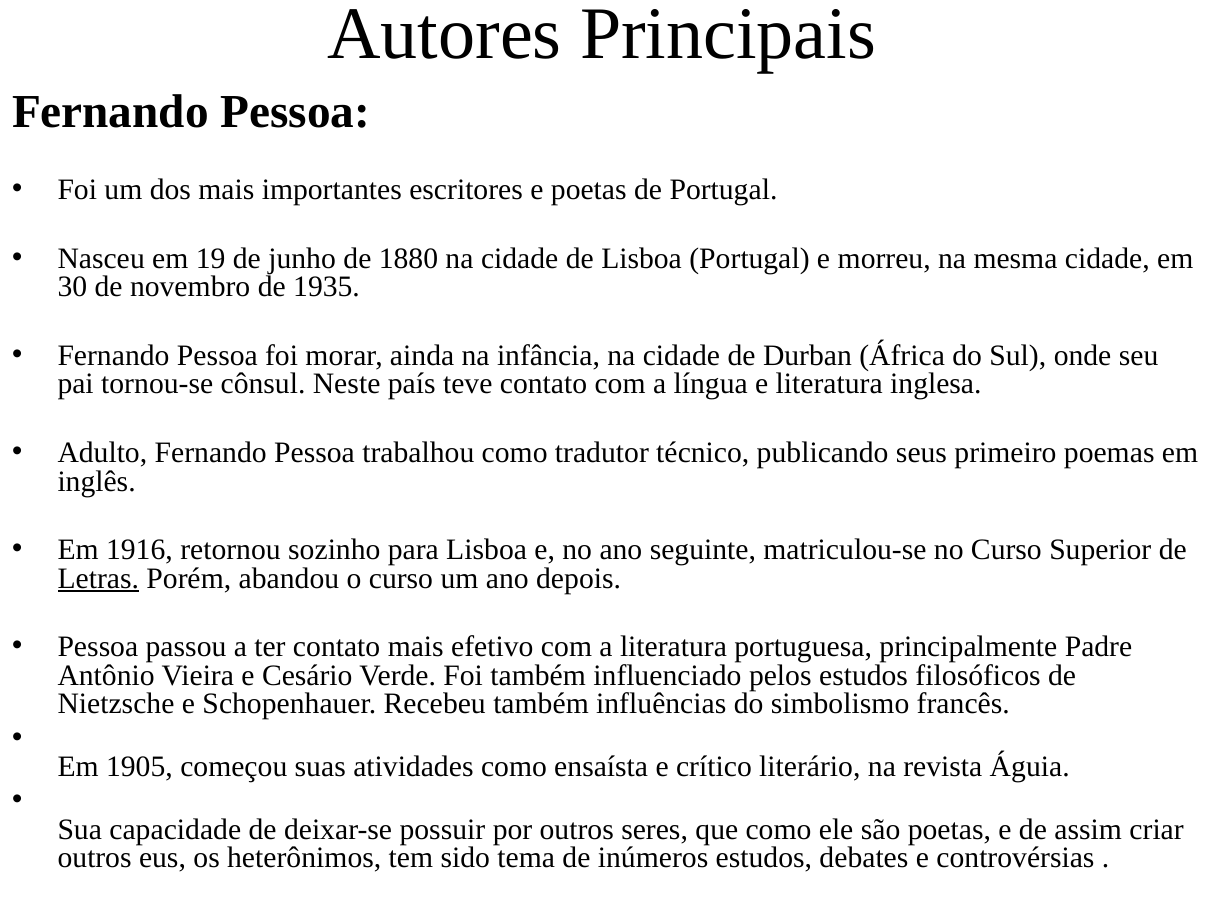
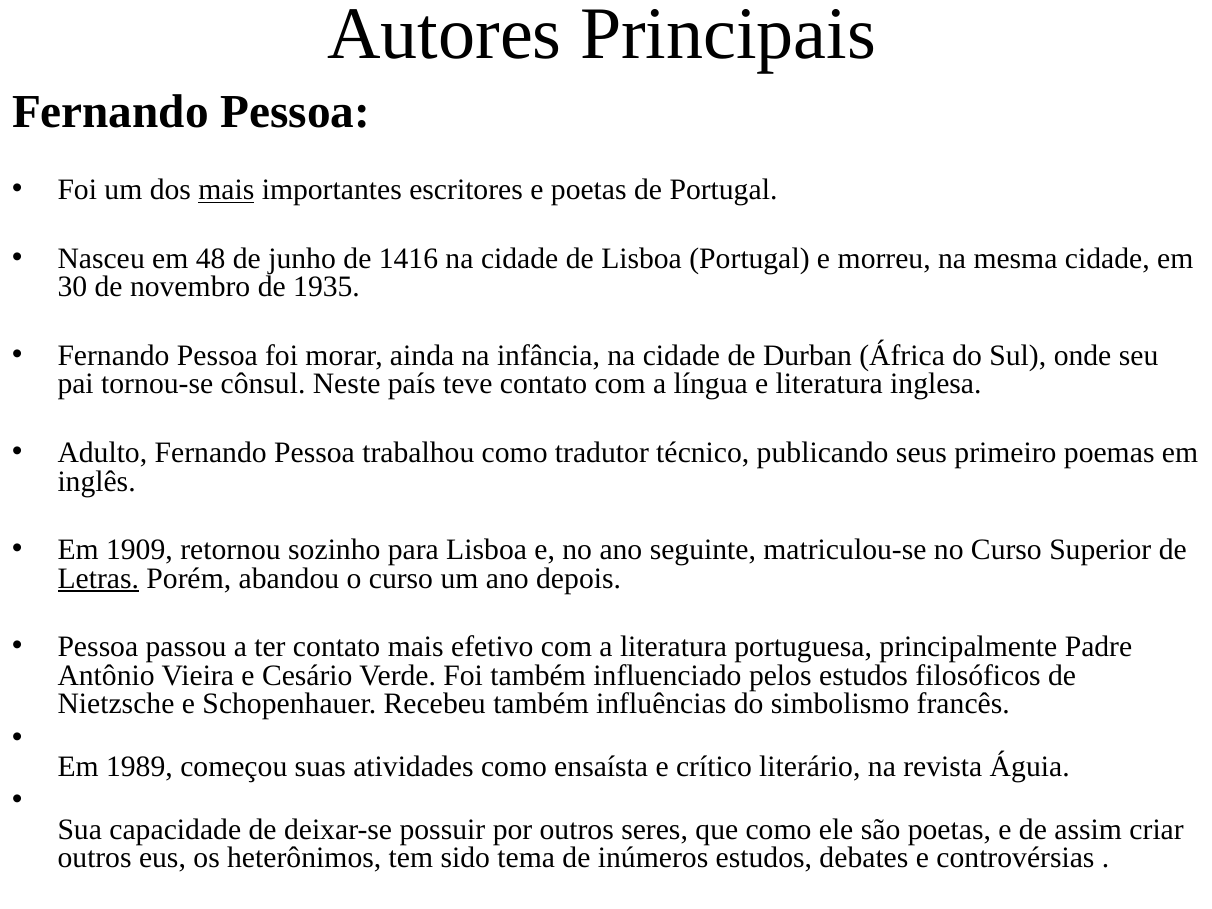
mais at (226, 190) underline: none -> present
19: 19 -> 48
1880: 1880 -> 1416
1916: 1916 -> 1909
1905: 1905 -> 1989
